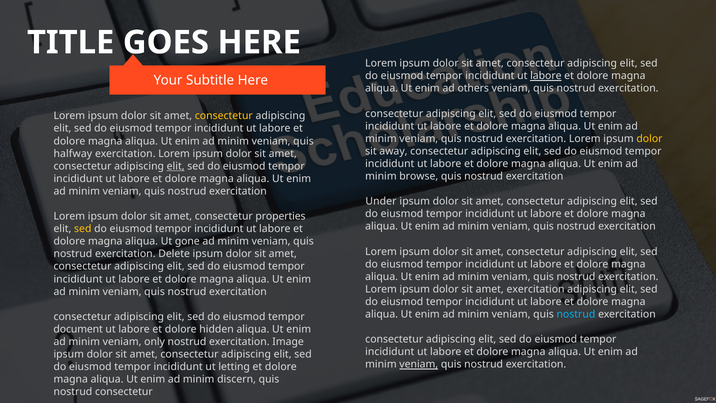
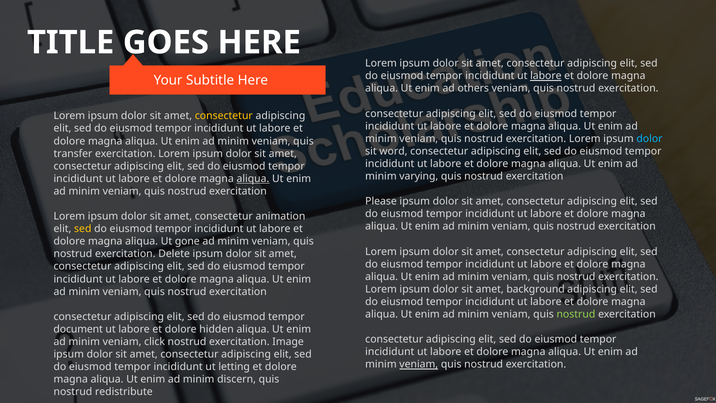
dolor at (649, 139) colour: yellow -> light blue
away: away -> word
halfway: halfway -> transfer
elit at (176, 166) underline: present -> none
browse: browse -> varying
aliqua at (253, 179) underline: none -> present
Under: Under -> Please
properties: properties -> animation
amet exercitation: exercitation -> background
nostrud at (576, 314) colour: light blue -> light green
only: only -> click
nostrud consectetur: consectetur -> redistribute
